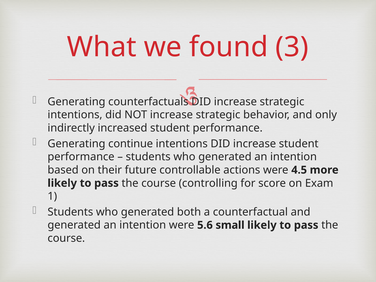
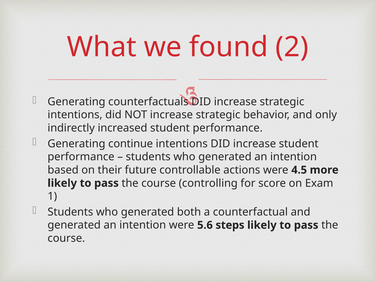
3: 3 -> 2
small: small -> steps
